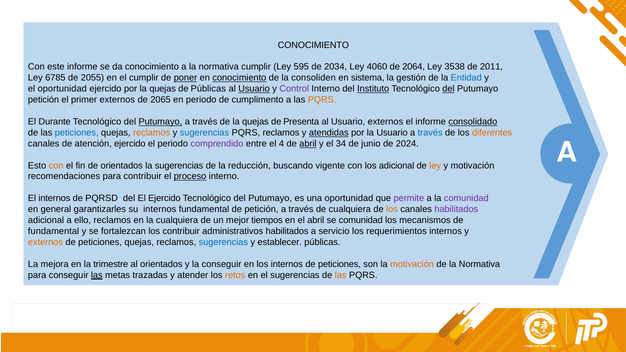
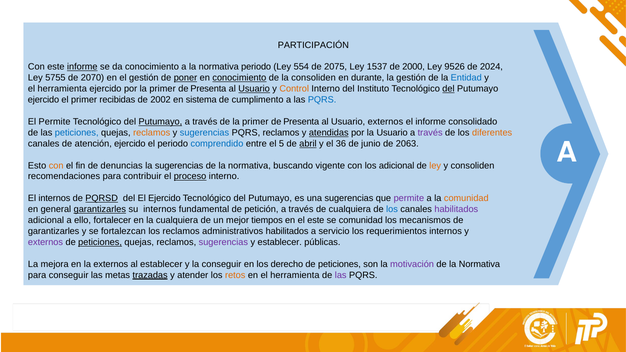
CONOCIMIENTO at (313, 45): CONOCIMIENTO -> PARTICIPACIÓN
informe at (82, 67) underline: none -> present
normativa cumplir: cumplir -> periodo
595: 595 -> 554
2034: 2034 -> 2075
4060: 4060 -> 1537
2064: 2064 -> 2000
3538: 3538 -> 9526
2011: 2011 -> 2024
6785: 6785 -> 5755
2055: 2055 -> 2070
el cumplir: cumplir -> gestión
sistema: sistema -> durante
oportunidad at (62, 89): oportunidad -> herramienta
por la quejas: quejas -> primer
Públicas at (208, 89): Públicas -> Presenta
Control colour: purple -> orange
Instituto underline: present -> none
petición at (43, 100): petición -> ejercido
primer externos: externos -> recibidas
2065: 2065 -> 2002
en periodo: periodo -> sistema
PQRS at (322, 100) colour: orange -> blue
El Durante: Durante -> Permite
de la quejas: quejas -> primer
consolidado underline: present -> none
través at (430, 133) colour: blue -> purple
comprendido colour: purple -> blue
4: 4 -> 5
34: 34 -> 36
2024: 2024 -> 2063
de orientados: orientados -> denuncias
reducción at (249, 166): reducción -> normativa
y motivación: motivación -> consoliden
PQRSD underline: none -> present
una oportunidad: oportunidad -> sugerencias
comunidad at (466, 198) colour: purple -> orange
garantizarles at (100, 209) underline: none -> present
los at (392, 209) colour: orange -> blue
ello reclamos: reclamos -> fortalecer
el abril: abril -> este
fundamental at (54, 231): fundamental -> garantizarles
los contribuir: contribuir -> reclamos
externos at (46, 242) colour: orange -> purple
peticiones at (100, 242) underline: none -> present
sugerencias at (223, 242) colour: blue -> purple
la trimestre: trimestre -> externos
al orientados: orientados -> establecer
los internos: internos -> derecho
motivación at (412, 264) colour: orange -> purple
las at (97, 275) underline: present -> none
trazadas underline: none -> present
en el sugerencias: sugerencias -> herramienta
las at (341, 275) colour: orange -> purple
